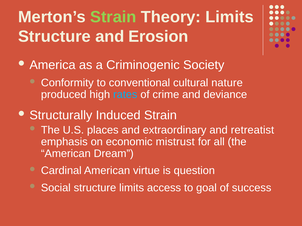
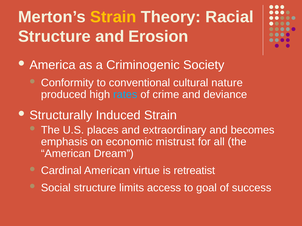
Strain at (113, 17) colour: light green -> yellow
Theory Limits: Limits -> Racial
retreatist: retreatist -> becomes
question: question -> retreatist
